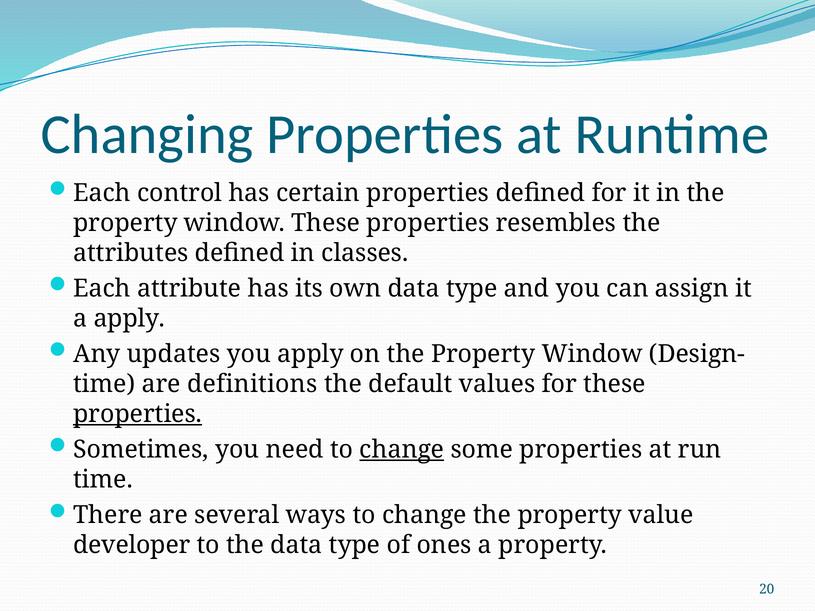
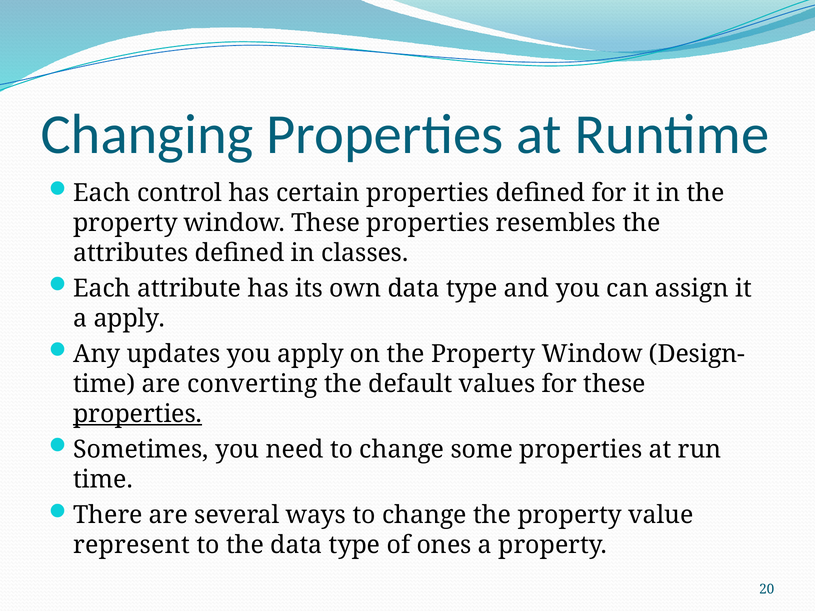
definitions: definitions -> converting
change at (402, 450) underline: present -> none
developer: developer -> represent
